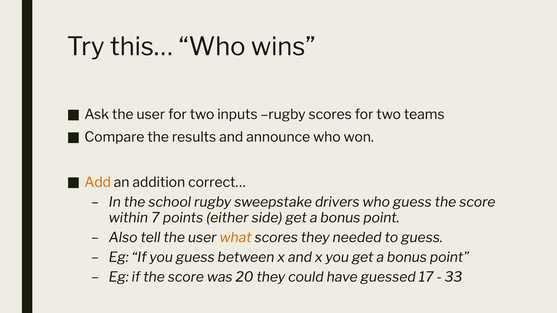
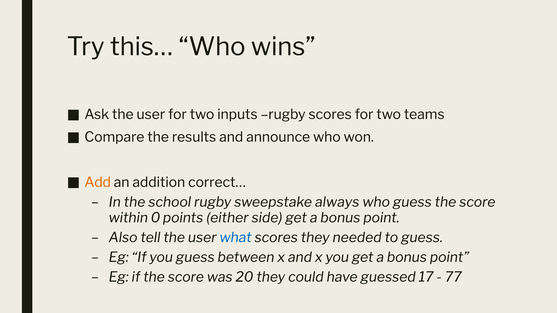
drivers: drivers -> always
7: 7 -> 0
what colour: orange -> blue
33: 33 -> 77
